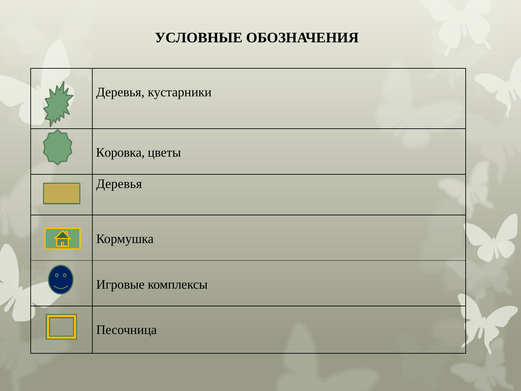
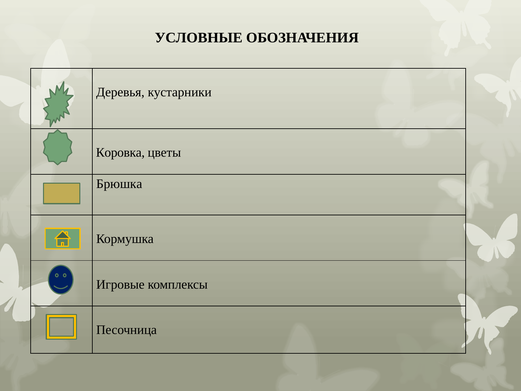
Деревья at (119, 184): Деревья -> Брюшка
